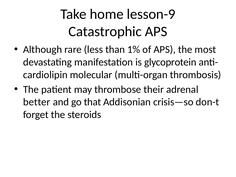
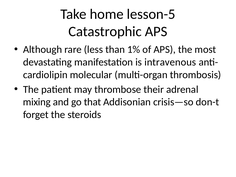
lesson-9: lesson-9 -> lesson-5
glycoprotein: glycoprotein -> intravenous
better: better -> mixing
